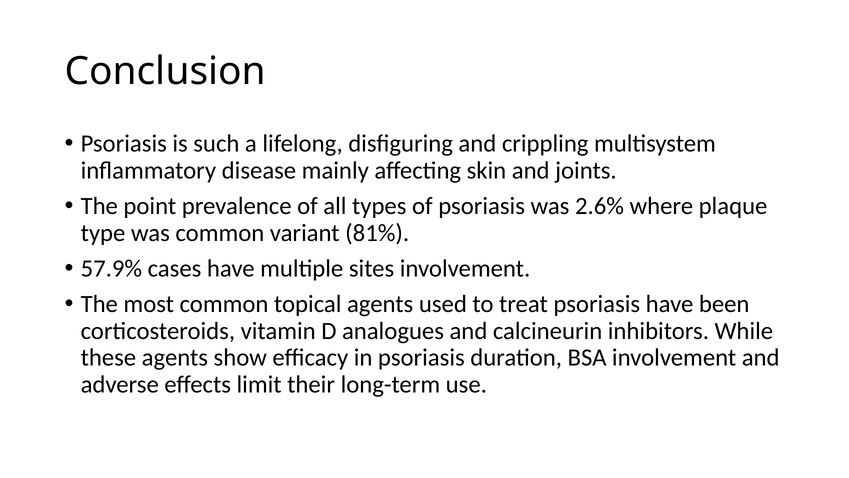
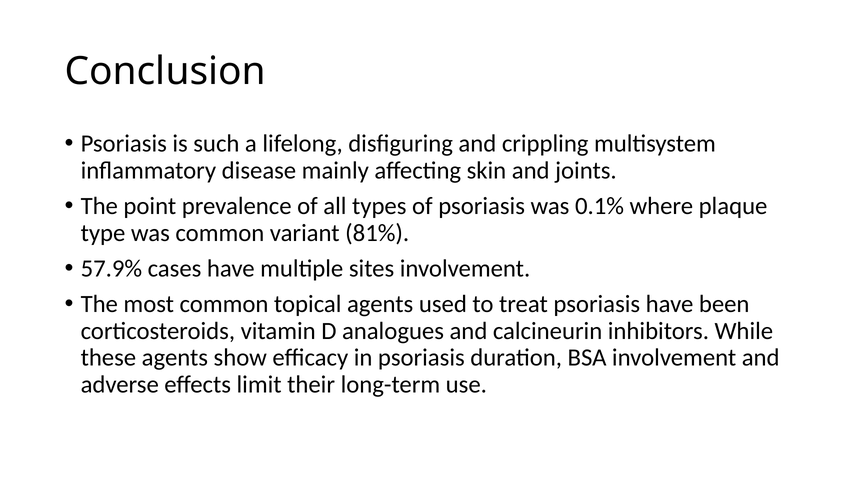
2.6%: 2.6% -> 0.1%
